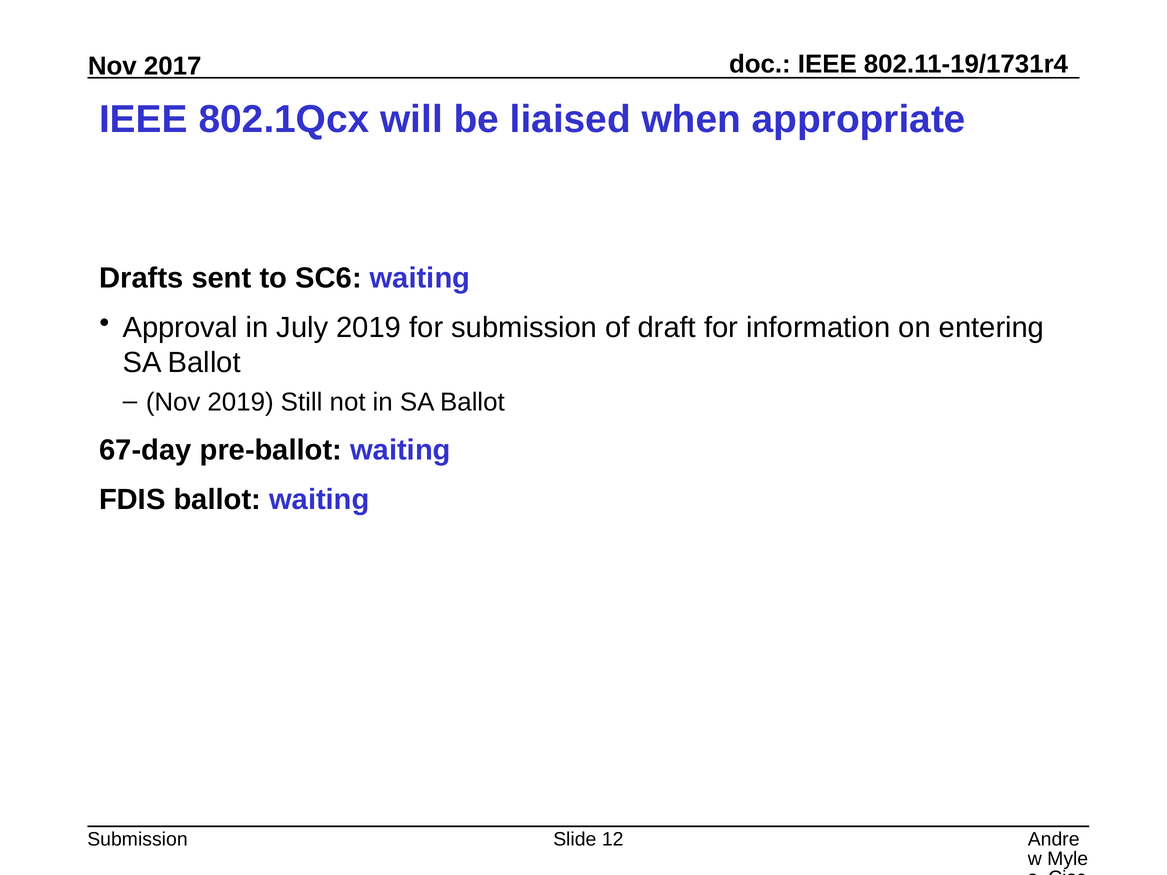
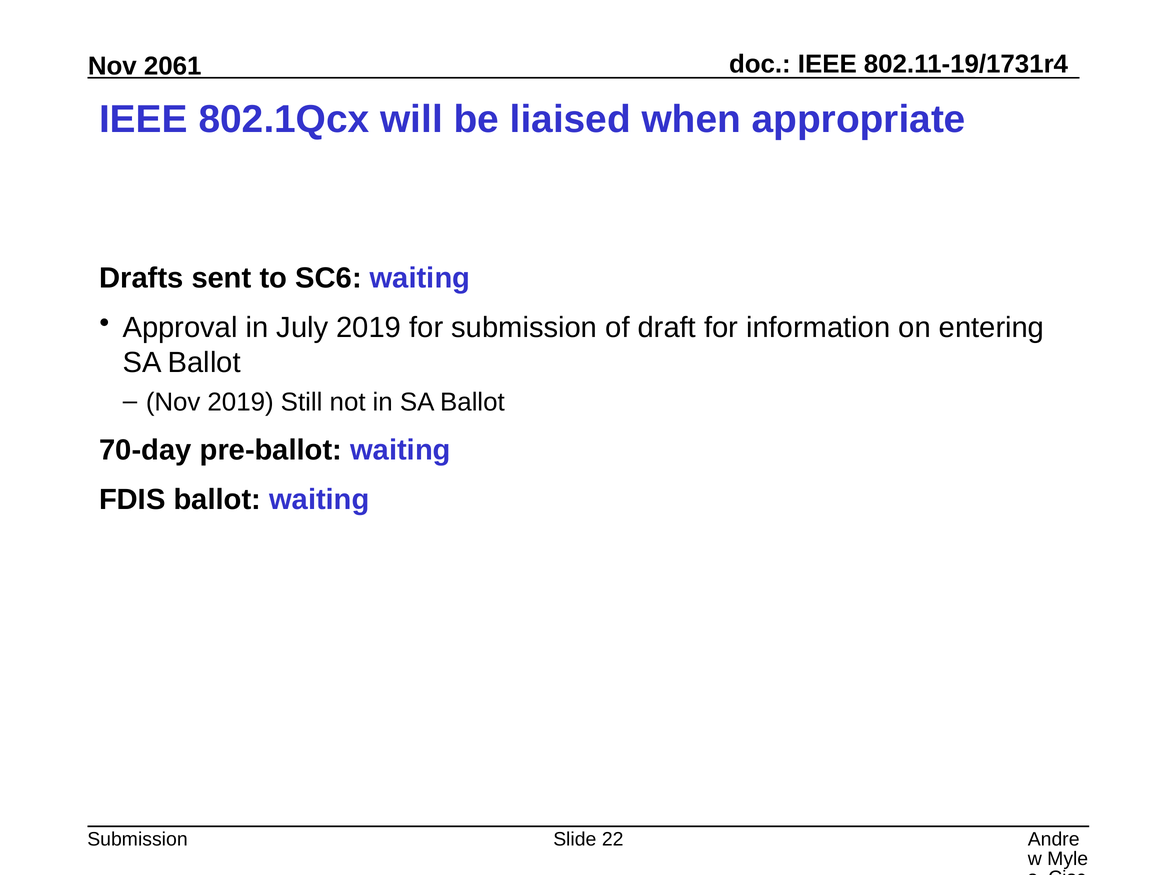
2017: 2017 -> 2061
67-day: 67-day -> 70-day
12: 12 -> 22
